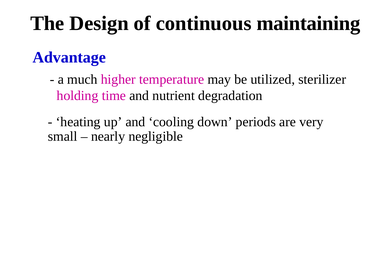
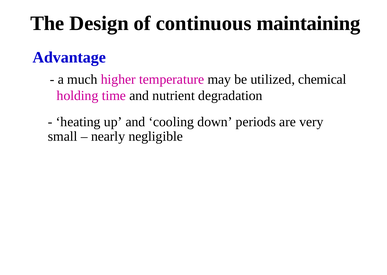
sterilizer: sterilizer -> chemical
